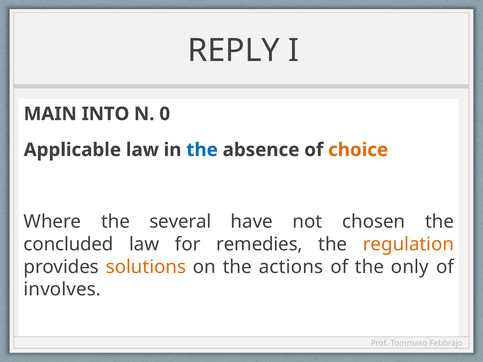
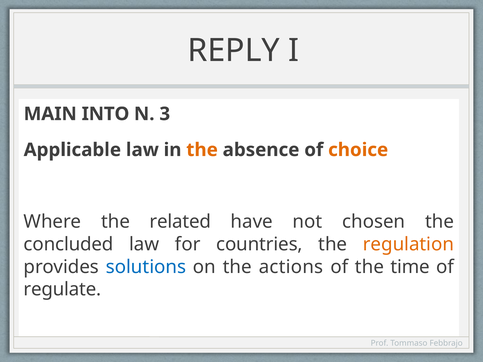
0: 0 -> 3
the at (202, 150) colour: blue -> orange
several: several -> related
remedies: remedies -> countries
solutions colour: orange -> blue
only: only -> time
involves: involves -> regulate
